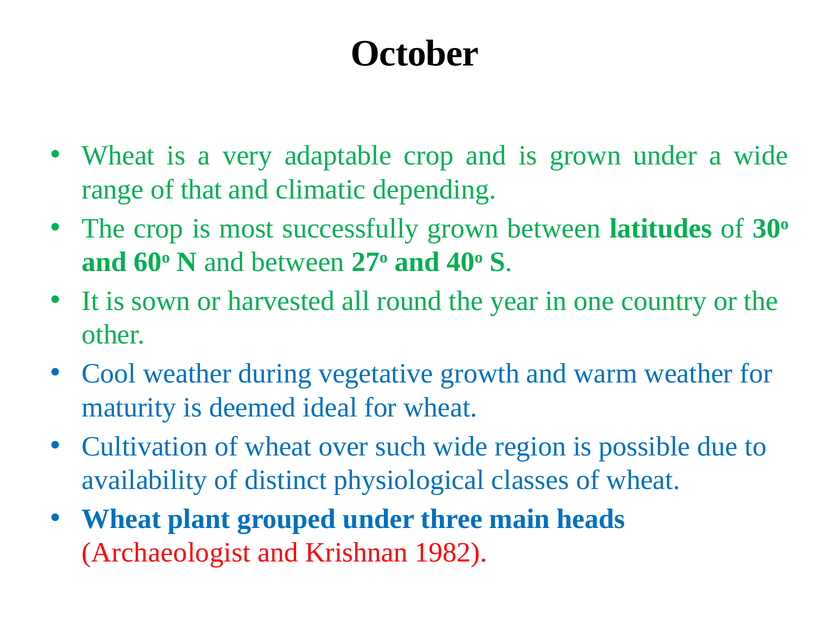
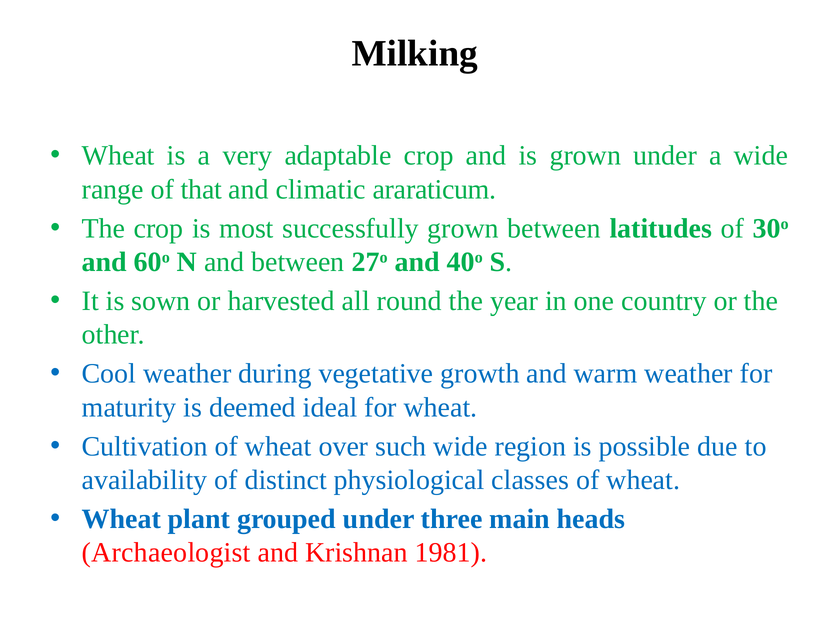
October: October -> Milking
depending: depending -> araraticum
1982: 1982 -> 1981
